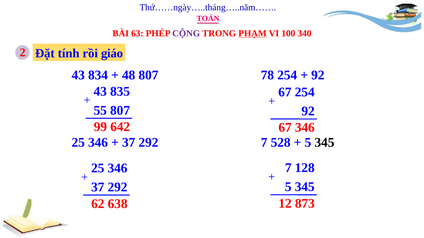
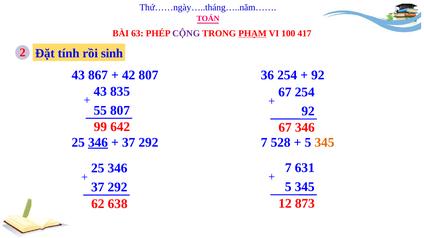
340: 340 -> 417
giáo: giáo -> sinh
834: 834 -> 867
48: 48 -> 42
78: 78 -> 36
346 at (98, 143) underline: none -> present
345 at (324, 143) colour: black -> orange
128: 128 -> 631
